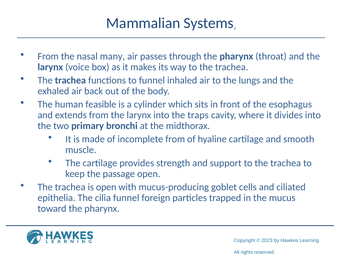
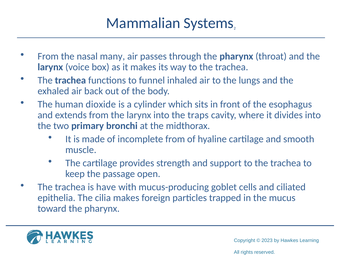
feasible: feasible -> dioxide
is open: open -> have
cilia funnel: funnel -> makes
